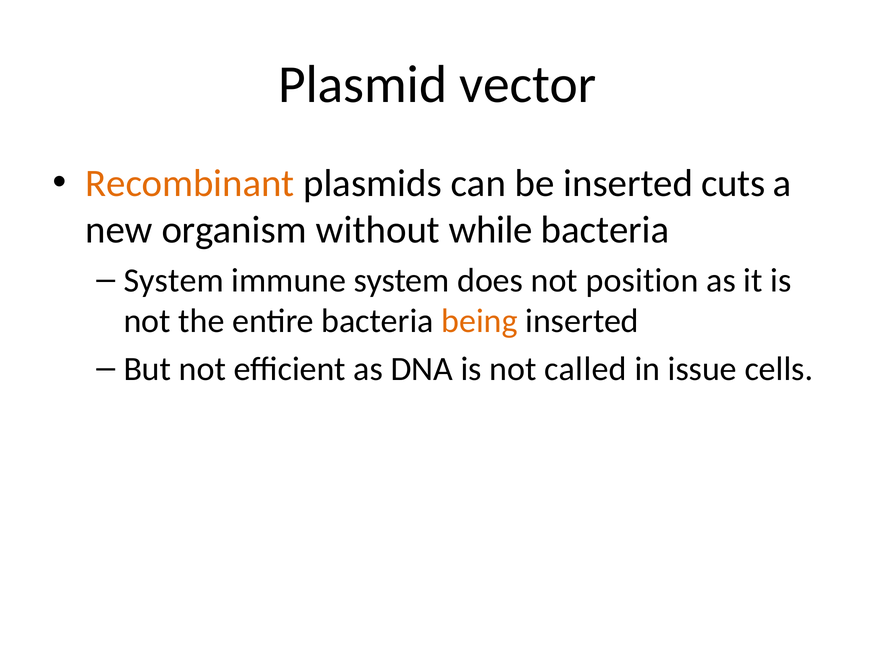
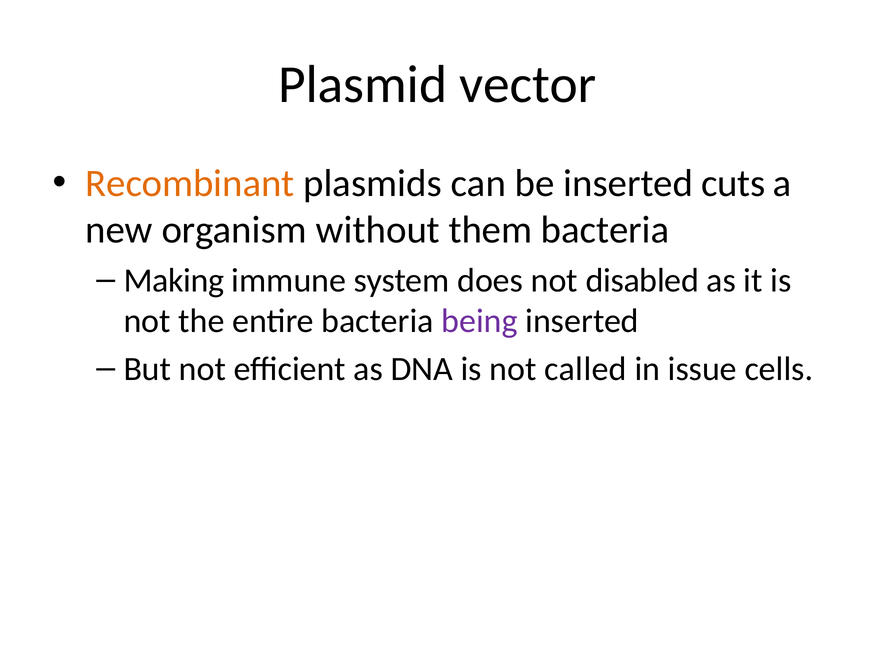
while: while -> them
System at (174, 280): System -> Making
position: position -> disabled
being colour: orange -> purple
